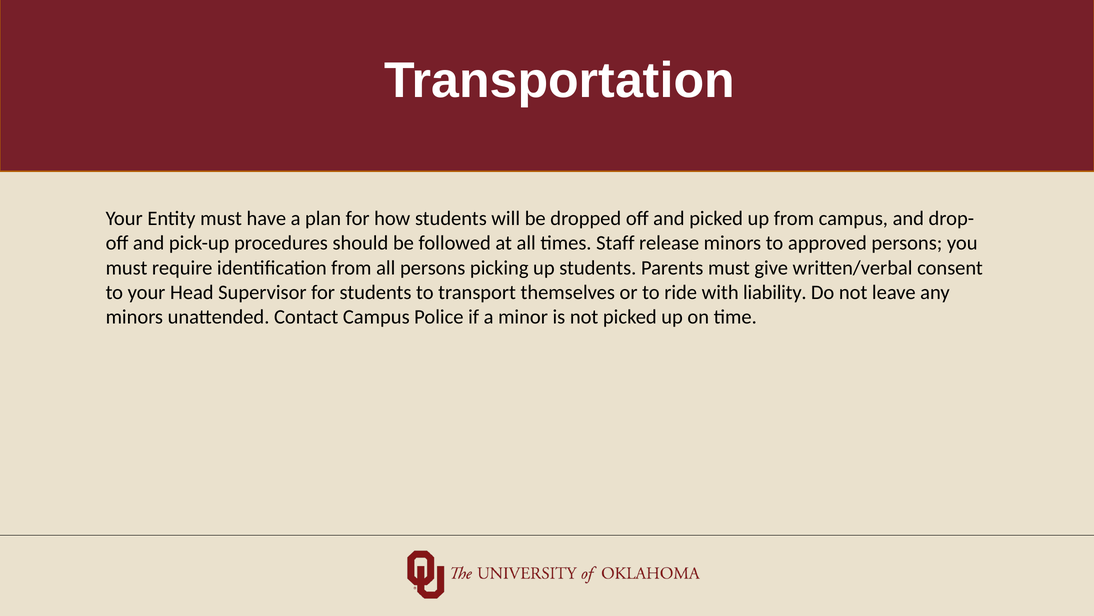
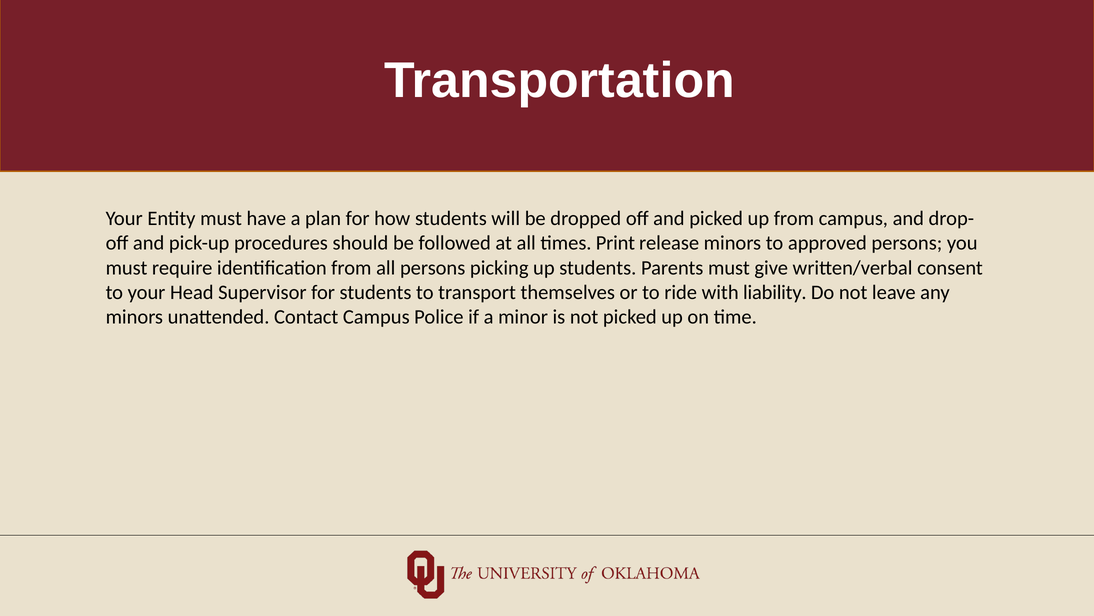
Staff: Staff -> Print
